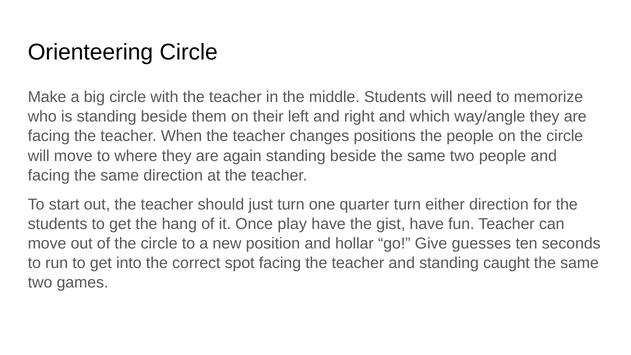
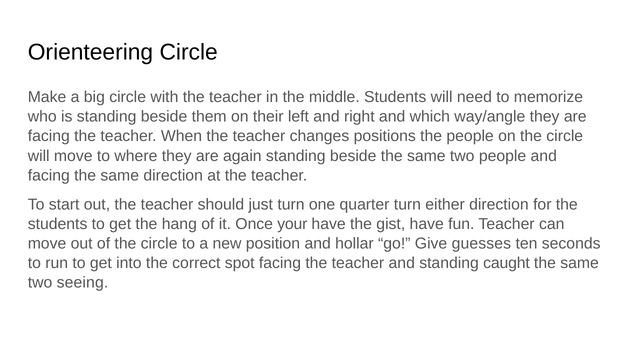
play: play -> your
games: games -> seeing
